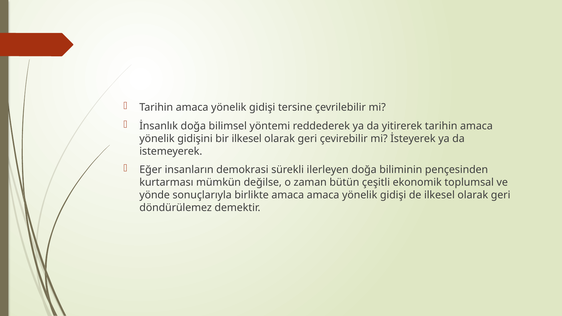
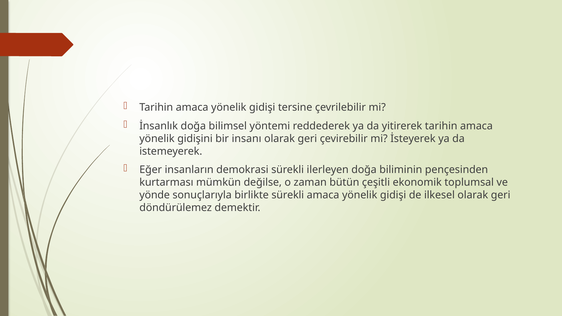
bir ilkesel: ilkesel -> insanı
birlikte amaca: amaca -> sürekli
